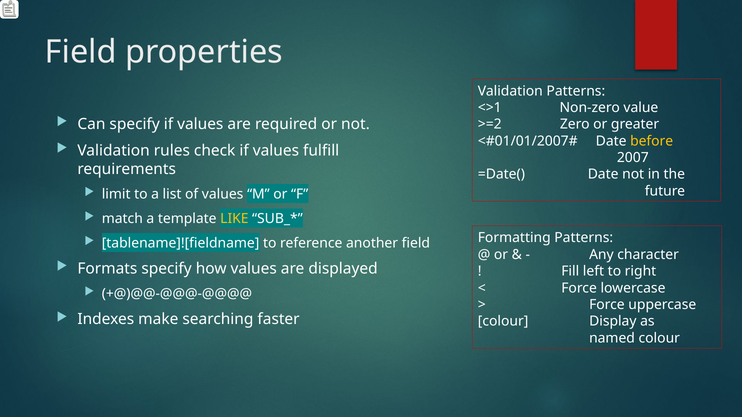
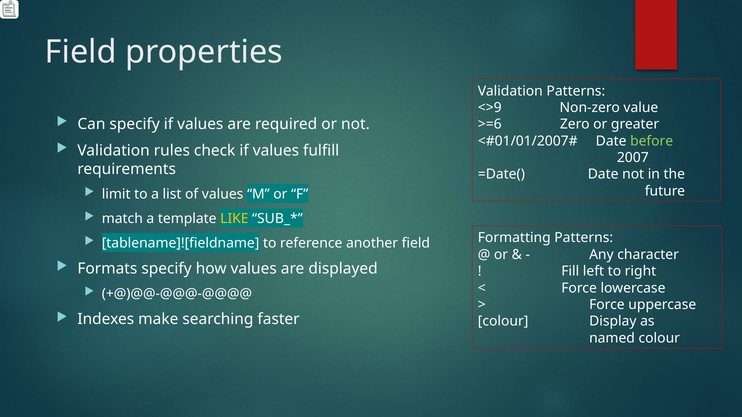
<>1: <>1 -> <>9
>=2: >=2 -> >=6
before colour: yellow -> light green
